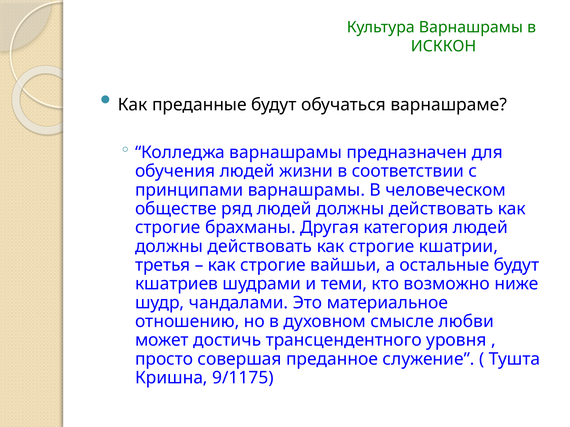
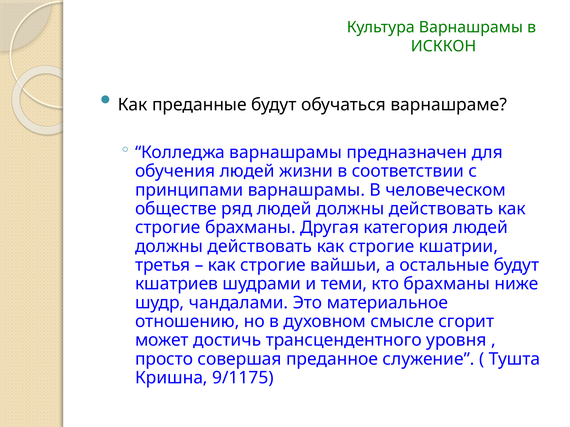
кто возможно: возможно -> брахманы
любви: любви -> сгорит
